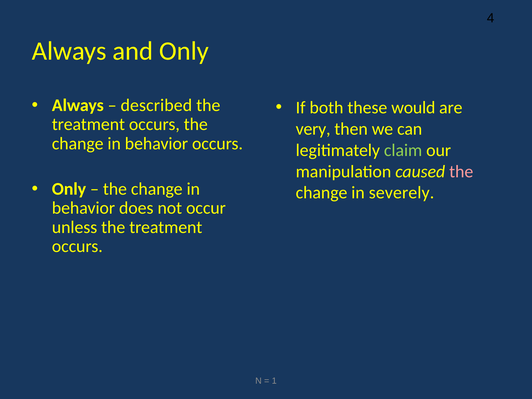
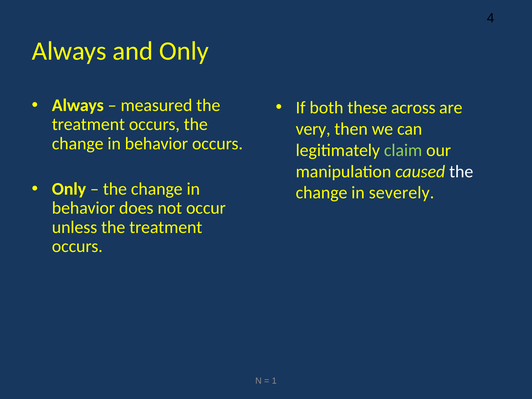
described: described -> measured
would: would -> across
the at (461, 171) colour: pink -> white
